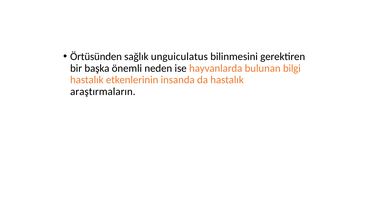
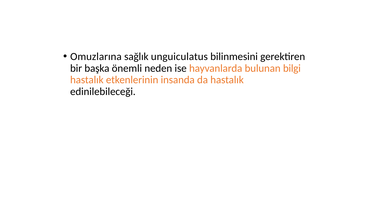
Örtüsünden: Örtüsünden -> Omuzlarına
araştırmaların: araştırmaların -> edinilebileceği
